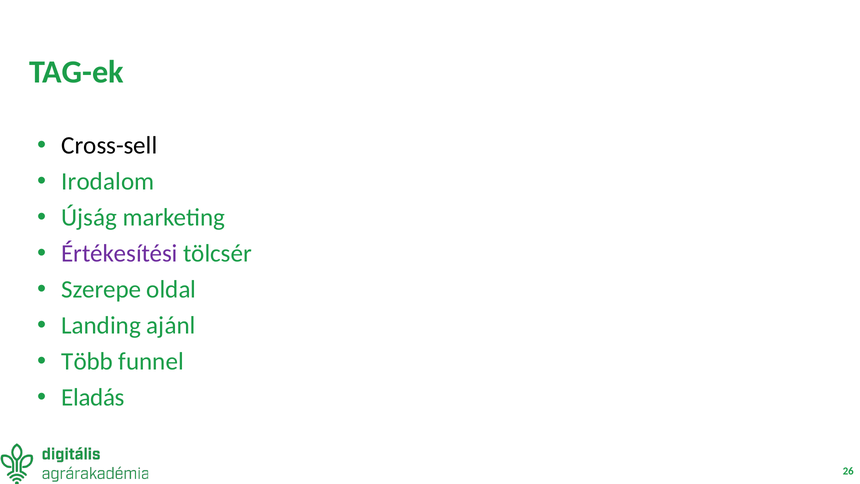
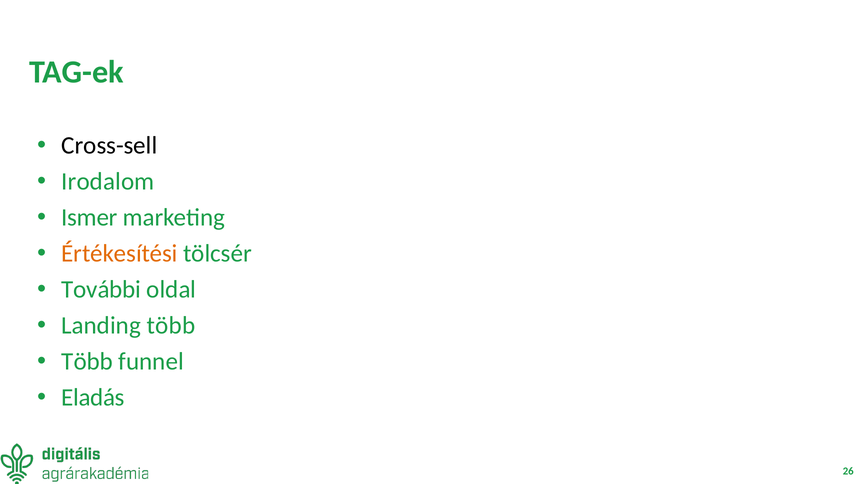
Újság: Újság -> Ismer
Értékesítési colour: purple -> orange
Szerepe: Szerepe -> További
Landing ajánl: ajánl -> több
